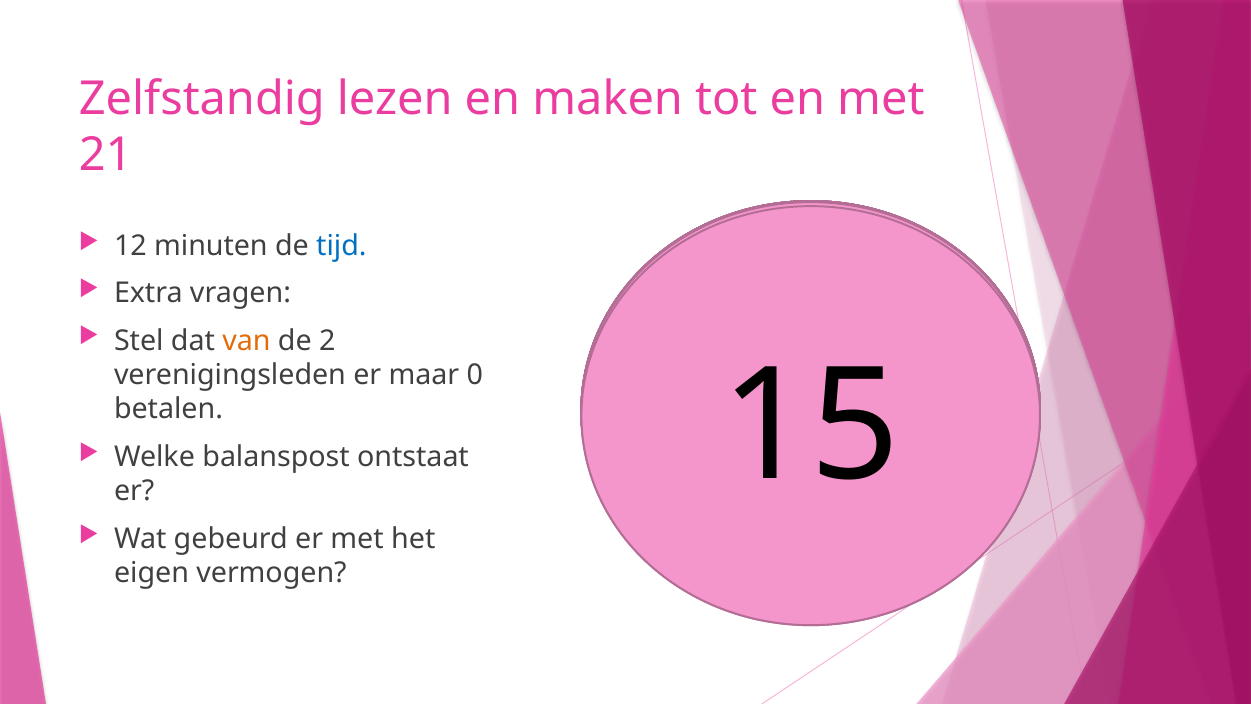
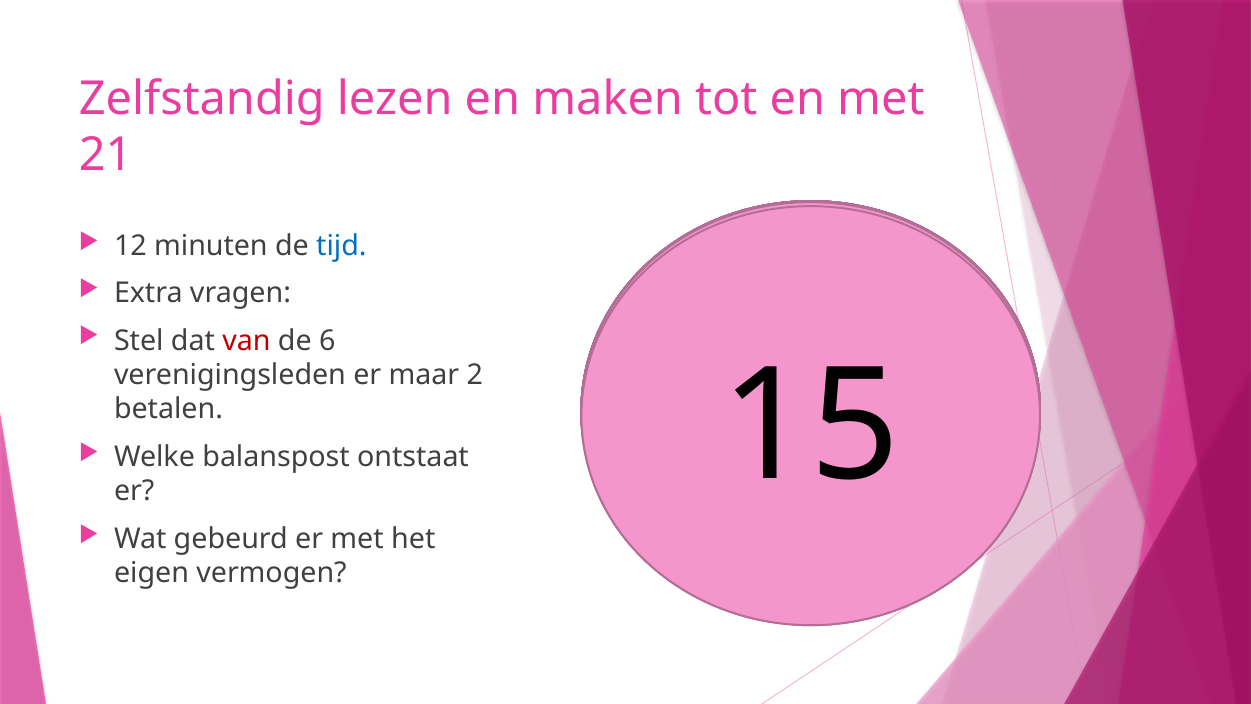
van colour: orange -> red
2: 2 -> 6
0: 0 -> 2
